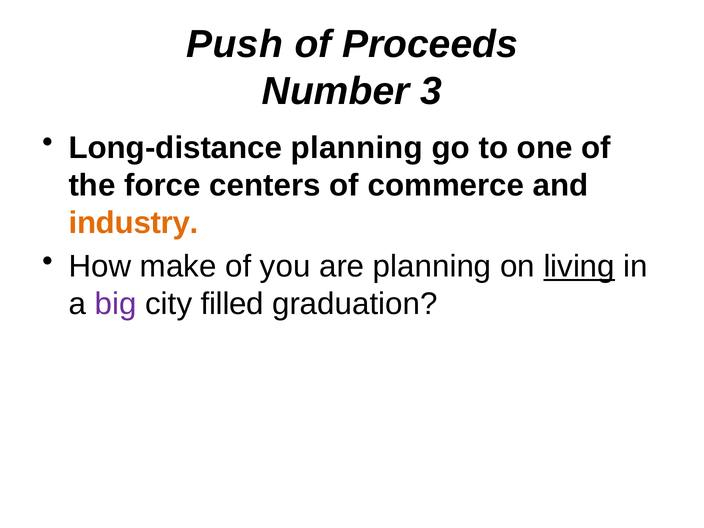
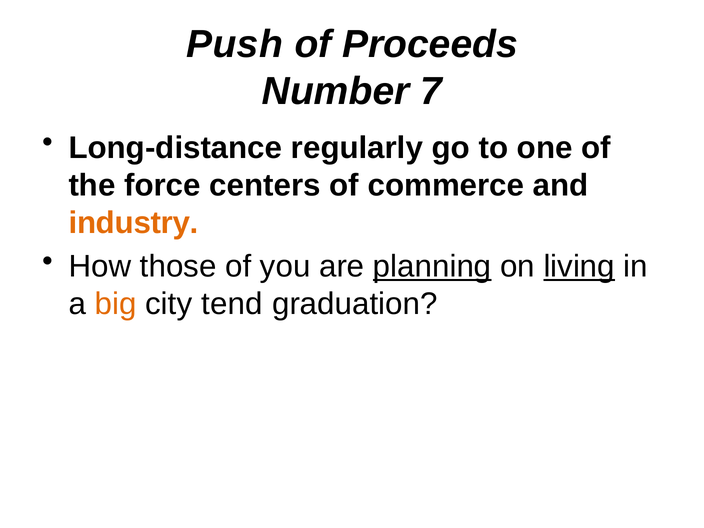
3: 3 -> 7
Long-distance planning: planning -> regularly
make: make -> those
planning at (432, 267) underline: none -> present
big colour: purple -> orange
filled: filled -> tend
